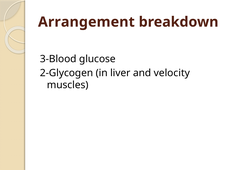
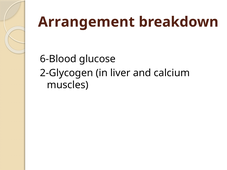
3-Blood: 3-Blood -> 6-Blood
velocity: velocity -> calcium
